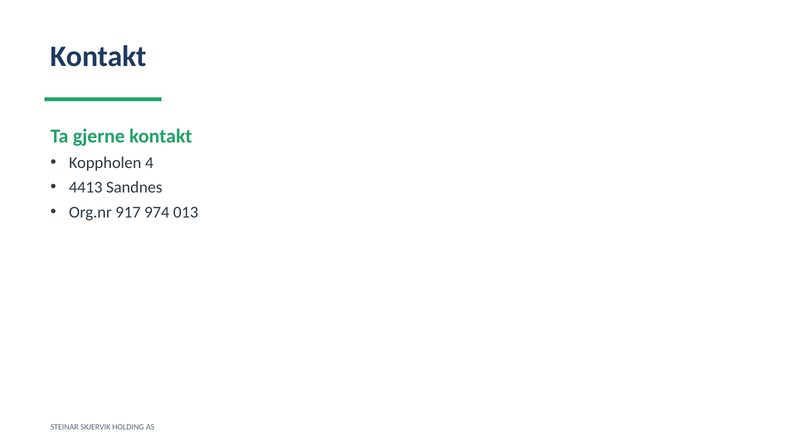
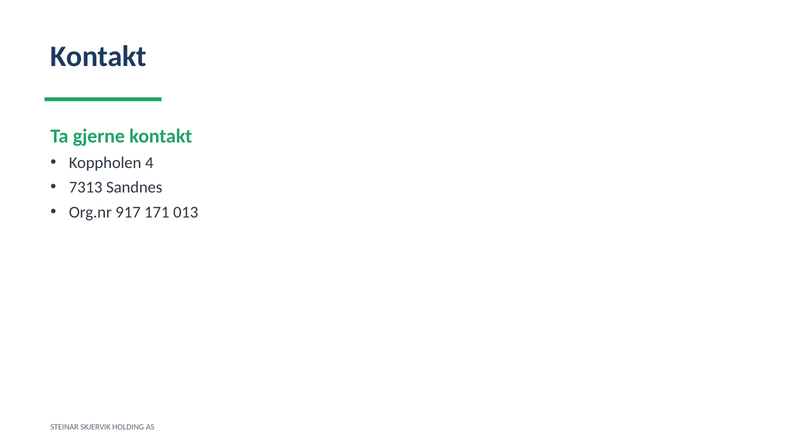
4413: 4413 -> 7313
974: 974 -> 171
